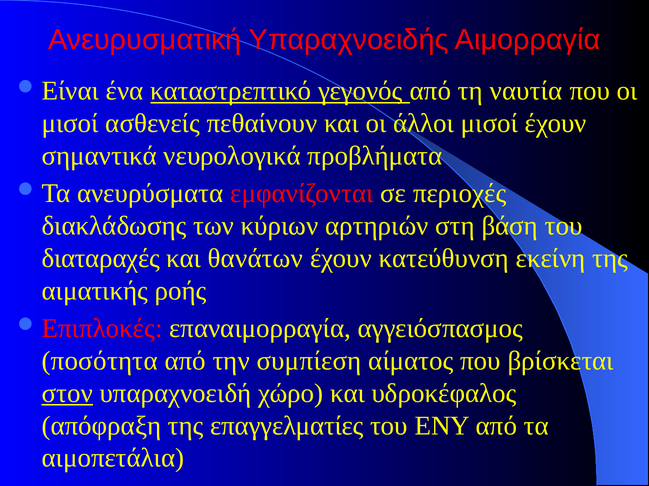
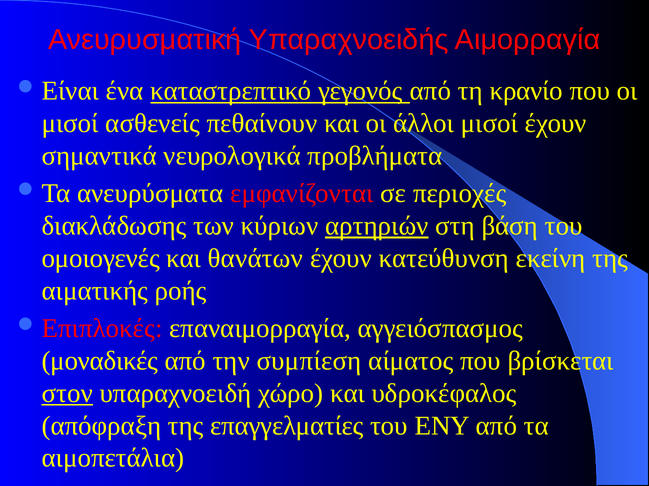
ναυτία: ναυτία -> κρανίο
αρτηριών underline: none -> present
διαταραχές: διαταραχές -> ομοιογενές
ποσότητα: ποσότητα -> μοναδικές
